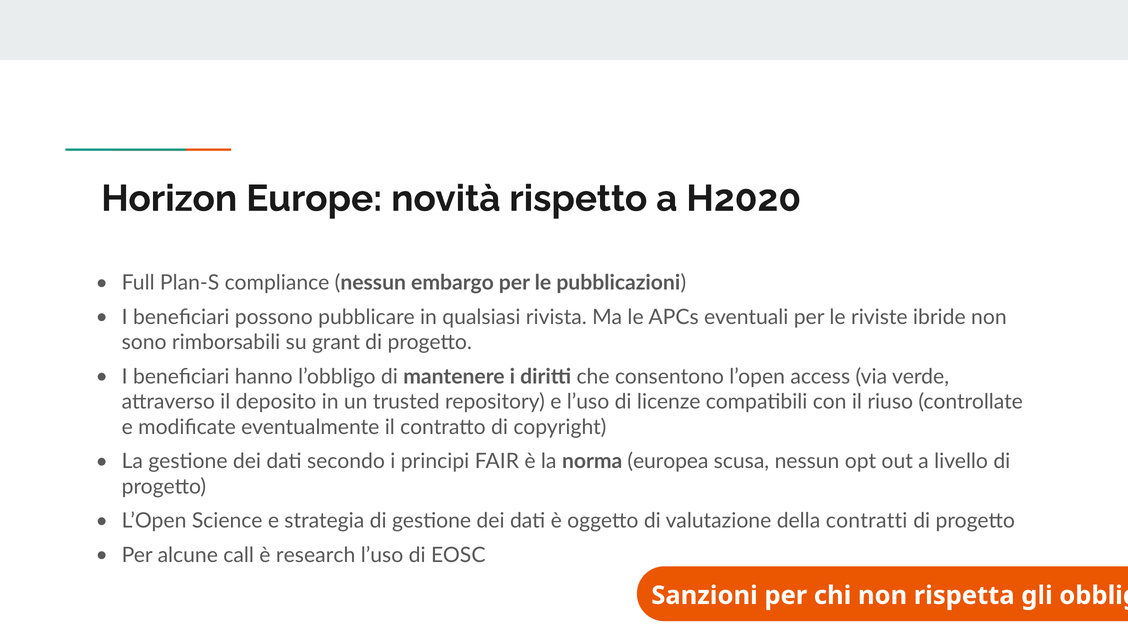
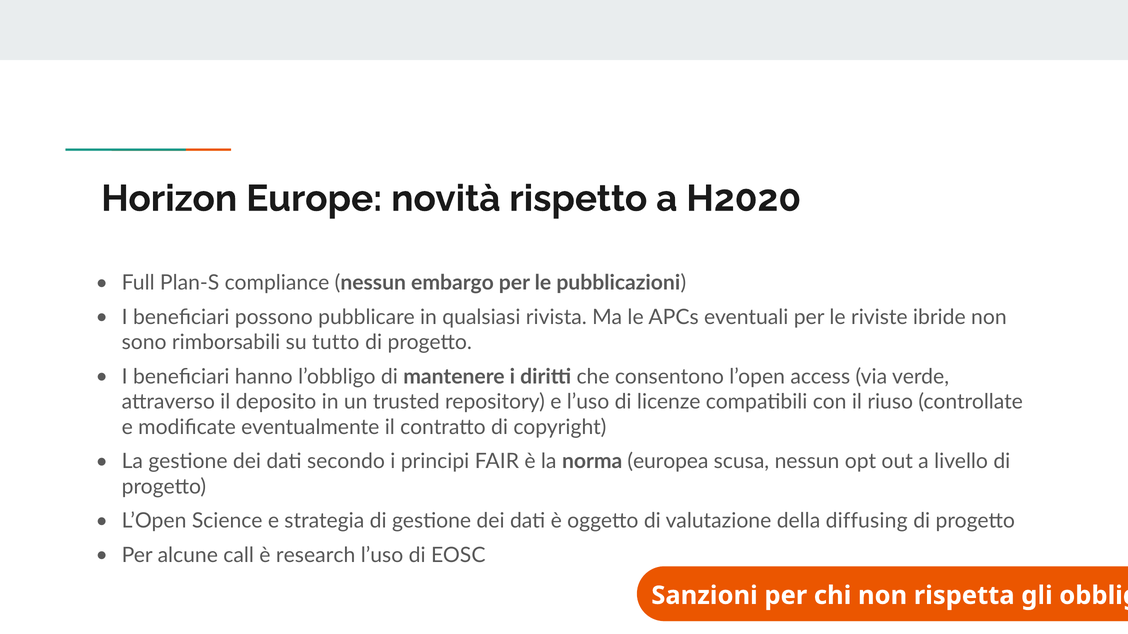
grant: grant -> tutto
contratti: contratti -> diffusing
